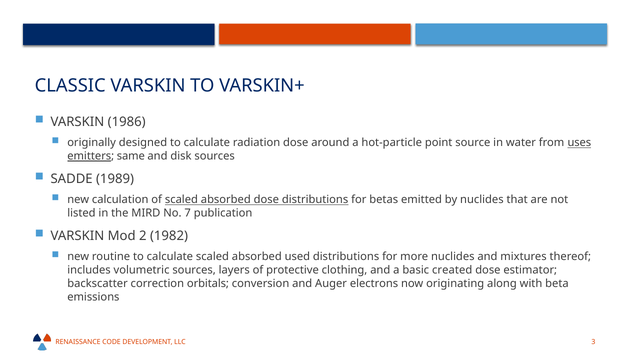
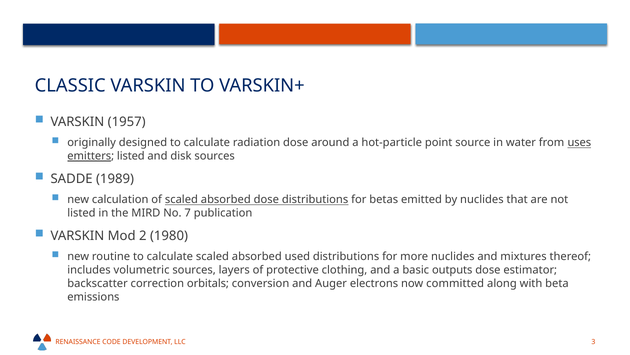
1986: 1986 -> 1957
emitters same: same -> listed
1982: 1982 -> 1980
created: created -> outputs
originating: originating -> committed
